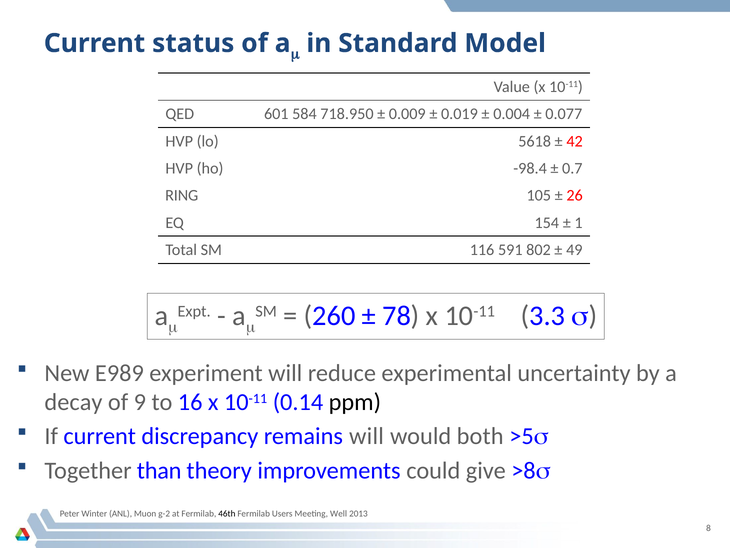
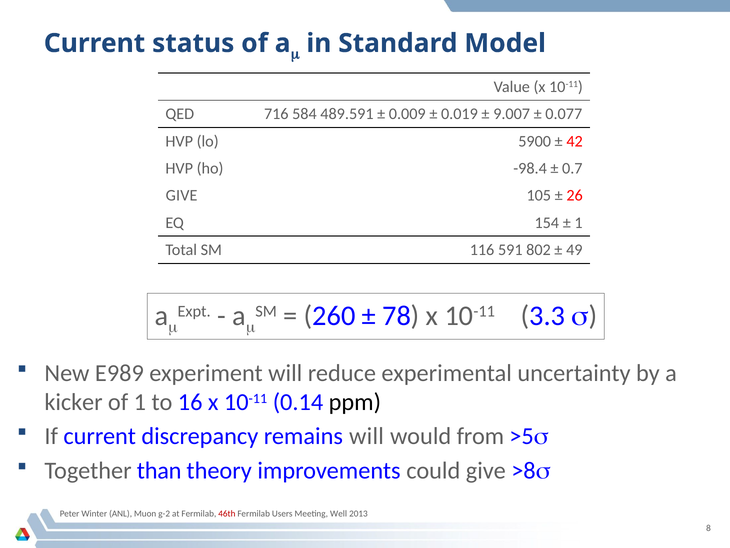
601: 601 -> 716
718.950: 718.950 -> 489.591
0.004: 0.004 -> 9.007
5618: 5618 -> 5900
RING at (182, 195): RING -> GIVE
decay: decay -> kicker
of 9: 9 -> 1
both: both -> from
46th colour: black -> red
